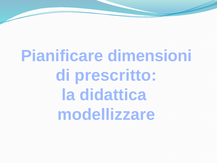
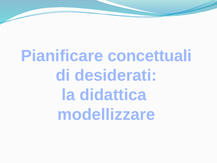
dimensioni: dimensioni -> concettuali
prescritto: prescritto -> desiderati
